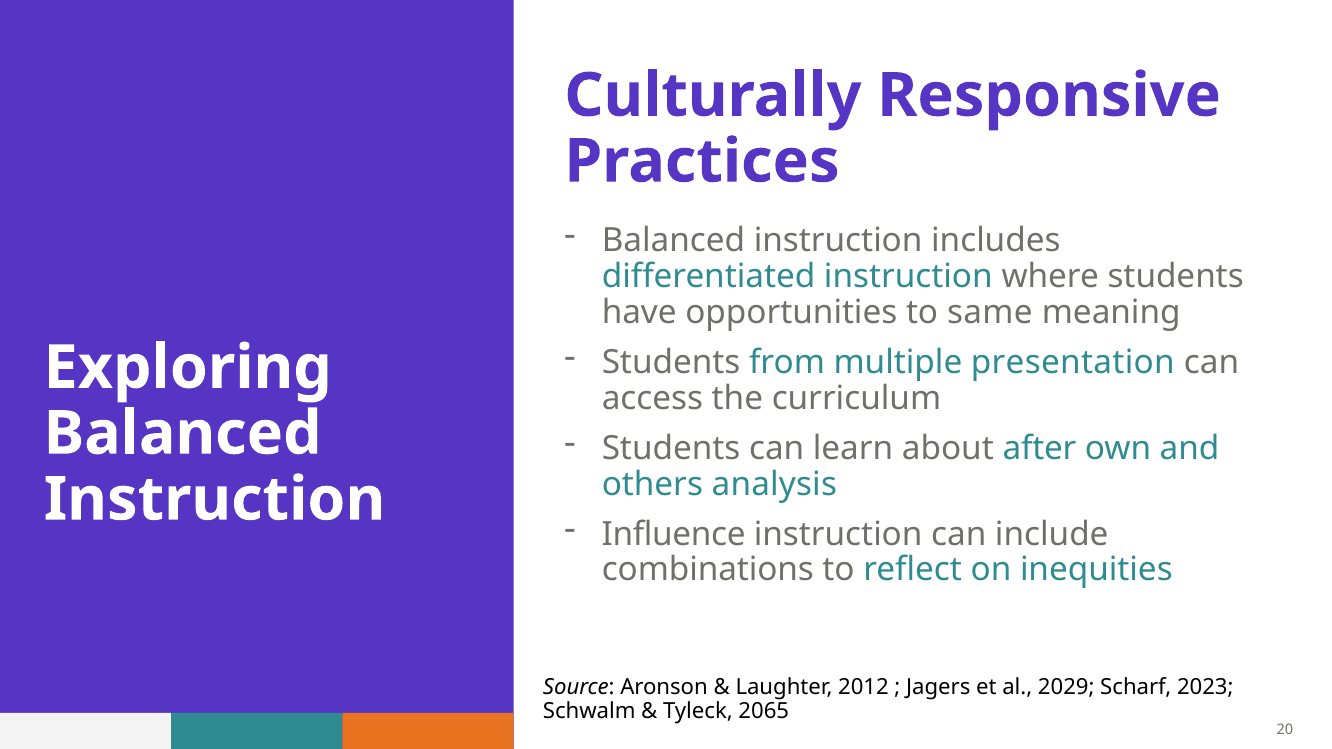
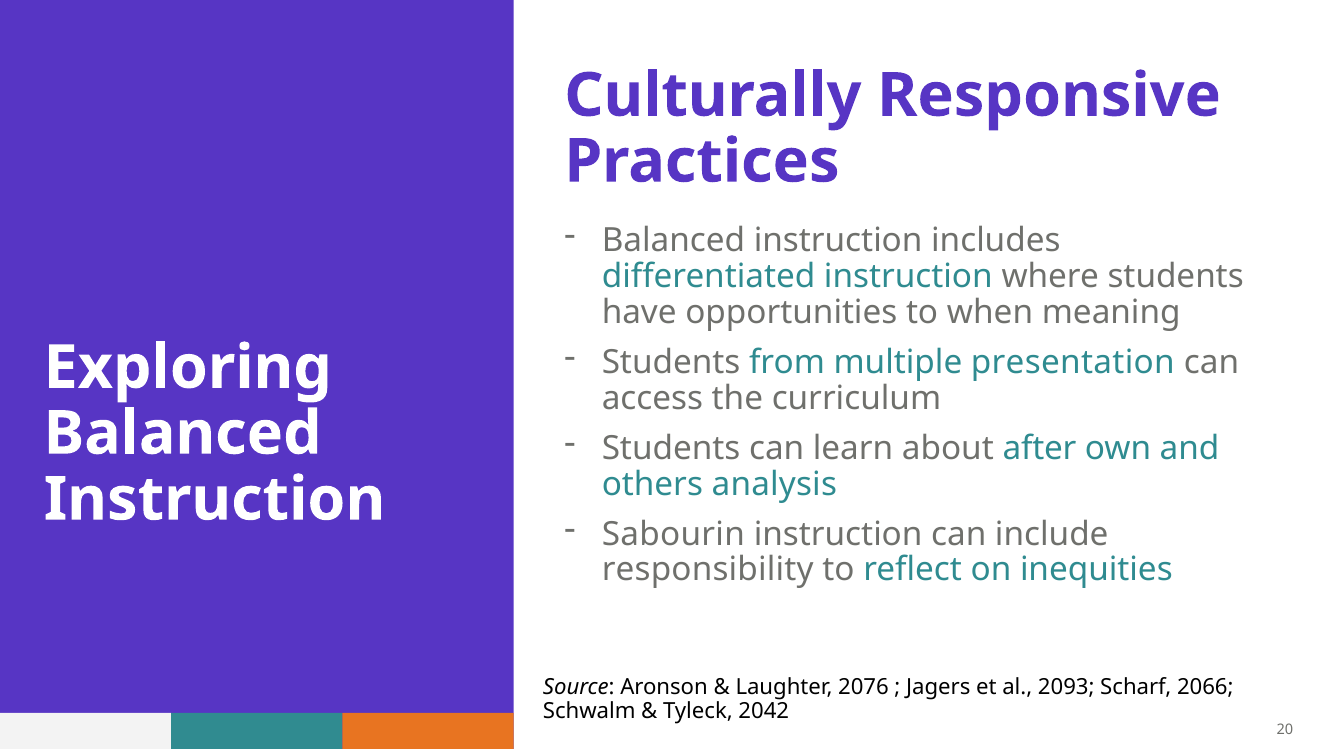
same: same -> when
Influence: Influence -> Sabourin
combinations: combinations -> responsibility
2012: 2012 -> 2076
2029: 2029 -> 2093
2023: 2023 -> 2066
2065: 2065 -> 2042
